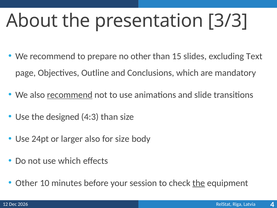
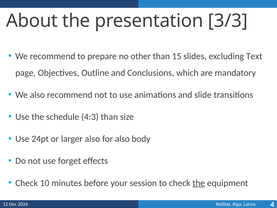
recommend at (70, 95) underline: present -> none
designed: designed -> schedule
for size: size -> also
use which: which -> forget
Other at (27, 183): Other -> Check
